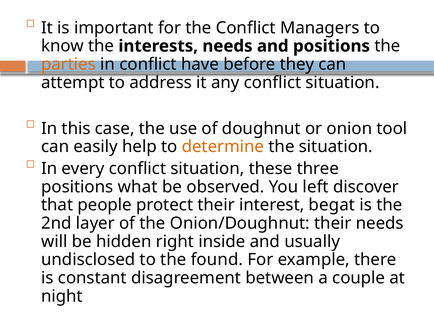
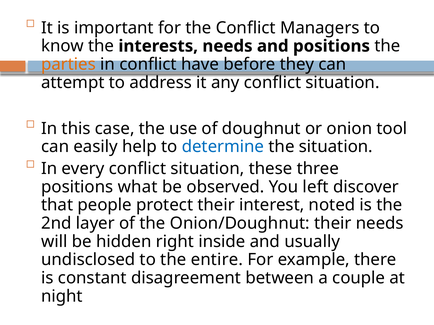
determine colour: orange -> blue
begat: begat -> noted
found: found -> entire
